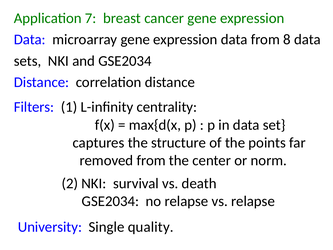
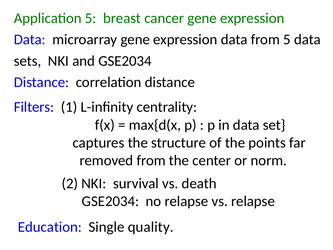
Application 7: 7 -> 5
from 8: 8 -> 5
University: University -> Education
